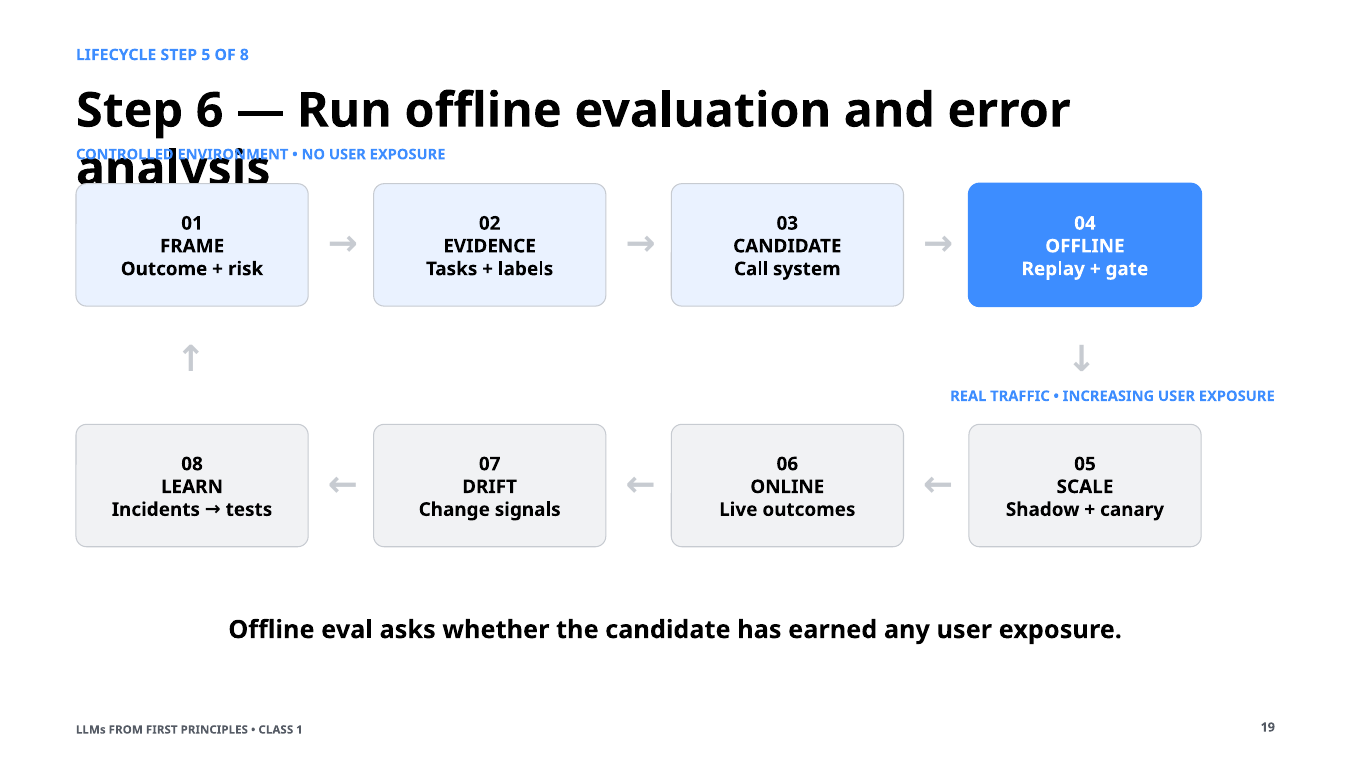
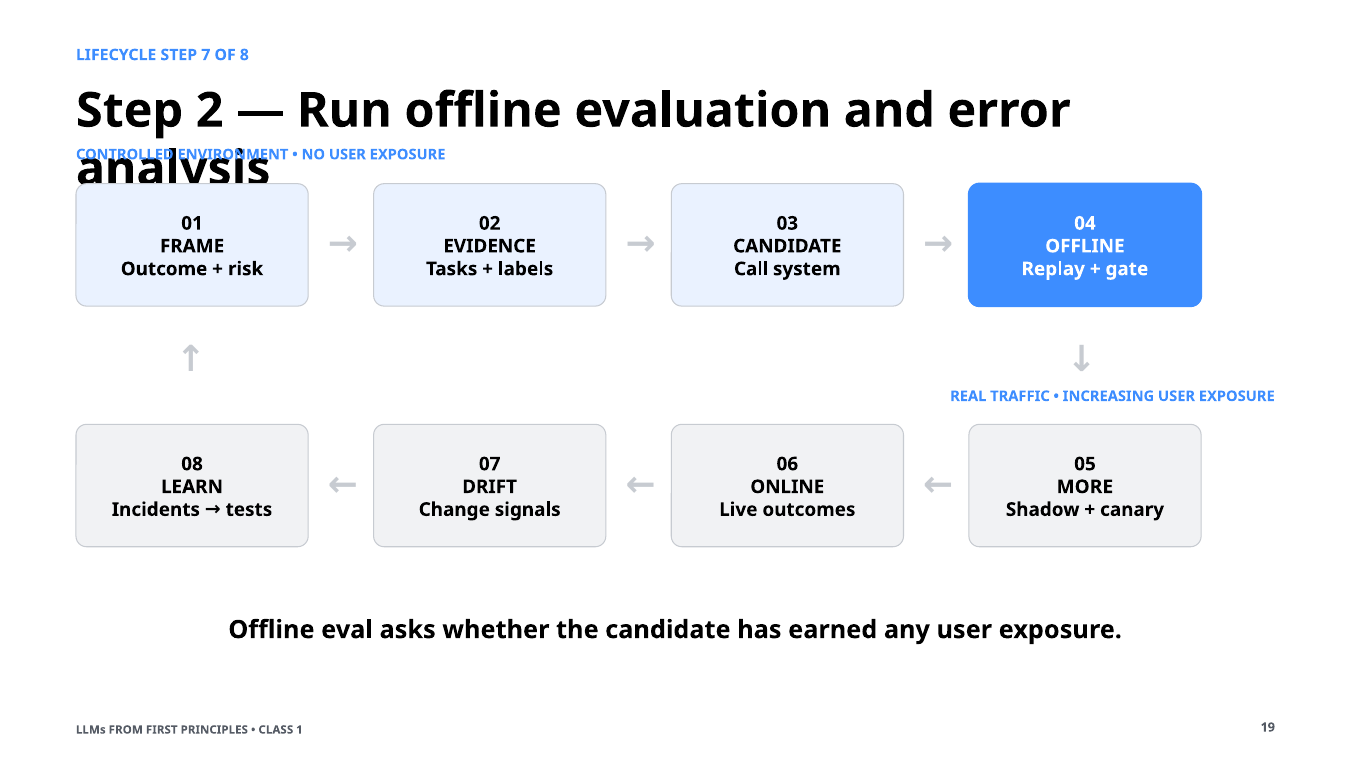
5: 5 -> 7
6: 6 -> 2
SCALE: SCALE -> MORE
